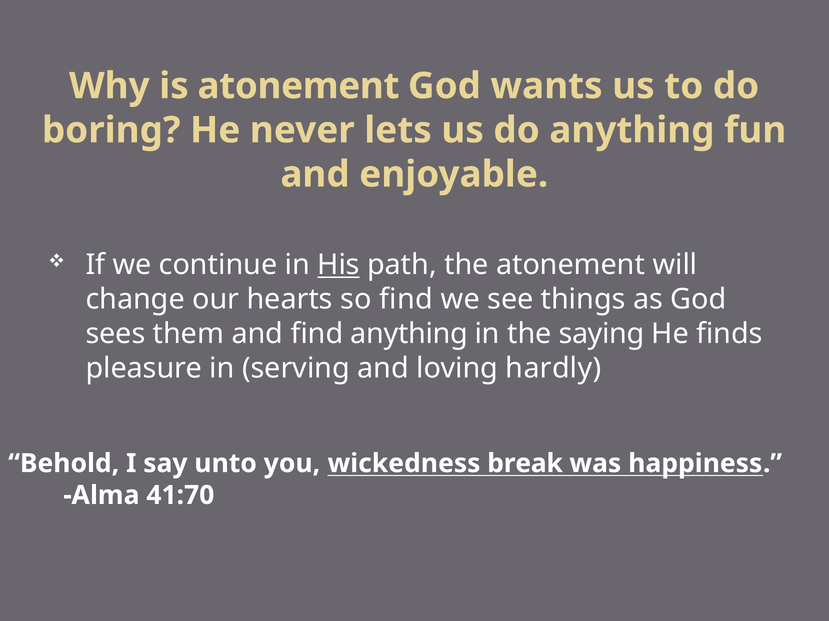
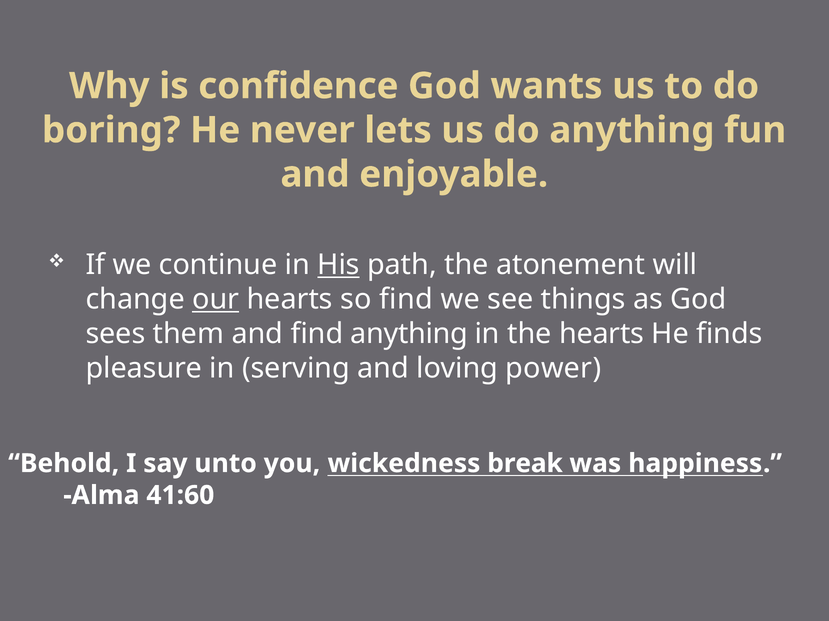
is atonement: atonement -> confidence
our underline: none -> present
the saying: saying -> hearts
hardly: hardly -> power
41:70: 41:70 -> 41:60
